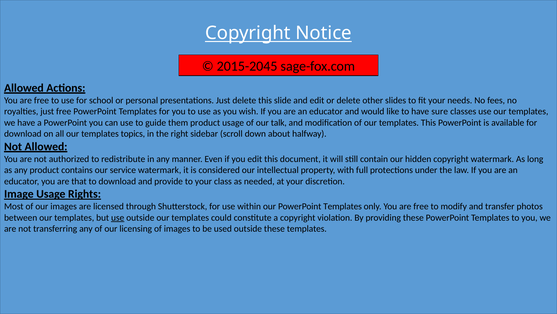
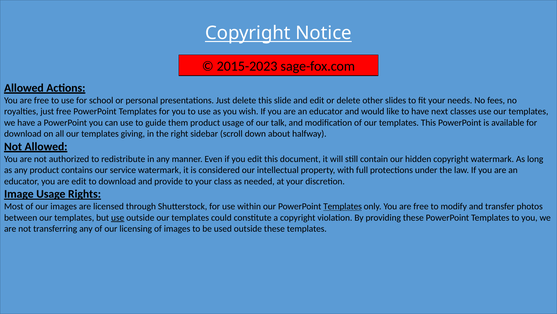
2015-2045: 2015-2045 -> 2015-2023
sure: sure -> next
topics: topics -> giving
are that: that -> edit
Templates at (343, 206) underline: none -> present
